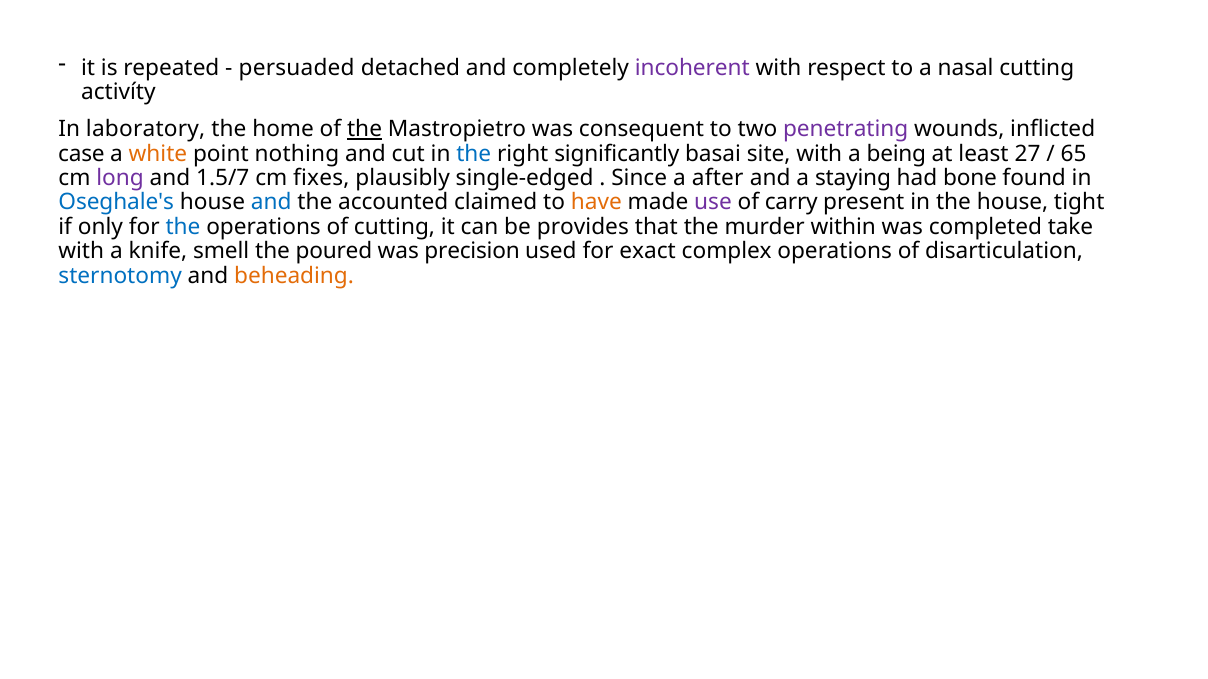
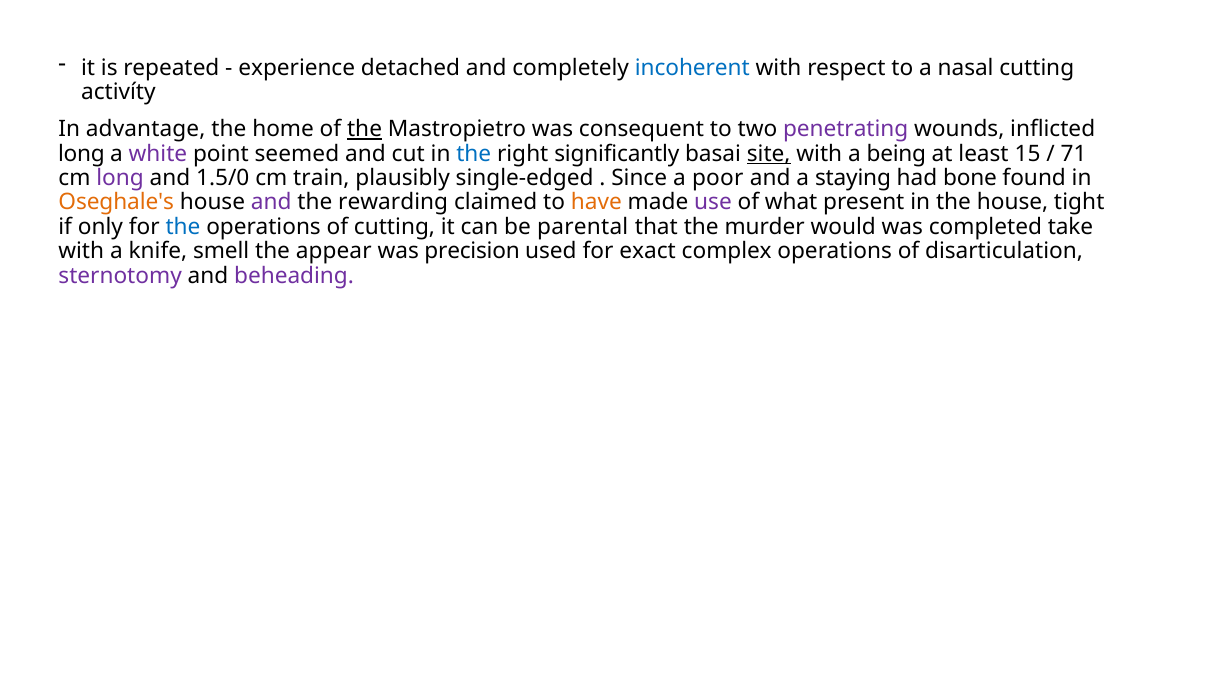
persuaded: persuaded -> experience
incoherent colour: purple -> blue
laboratory: laboratory -> advantage
case at (81, 154): case -> long
white colour: orange -> purple
nothing: nothing -> seemed
site underline: none -> present
27: 27 -> 15
65: 65 -> 71
1.5/7: 1.5/7 -> 1.5/0
fixes: fixes -> train
after: after -> poor
Oseghale's colour: blue -> orange
and at (271, 203) colour: blue -> purple
accounted: accounted -> rewarding
carry: carry -> what
provides: provides -> parental
within: within -> would
poured: poured -> appear
sternotomy colour: blue -> purple
beheading colour: orange -> purple
